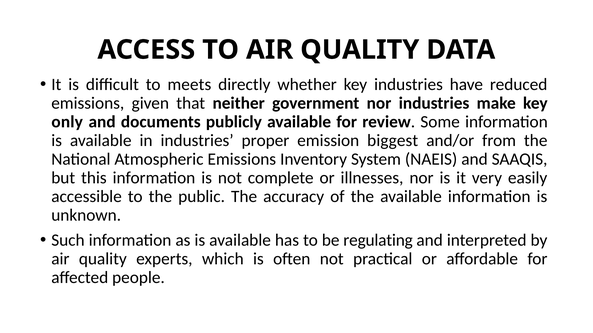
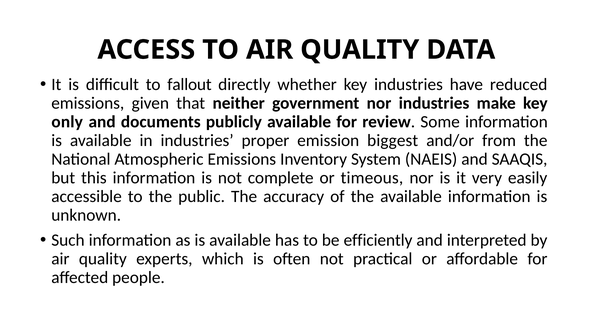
meets: meets -> fallout
illnesses: illnesses -> timeous
regulating: regulating -> efficiently
